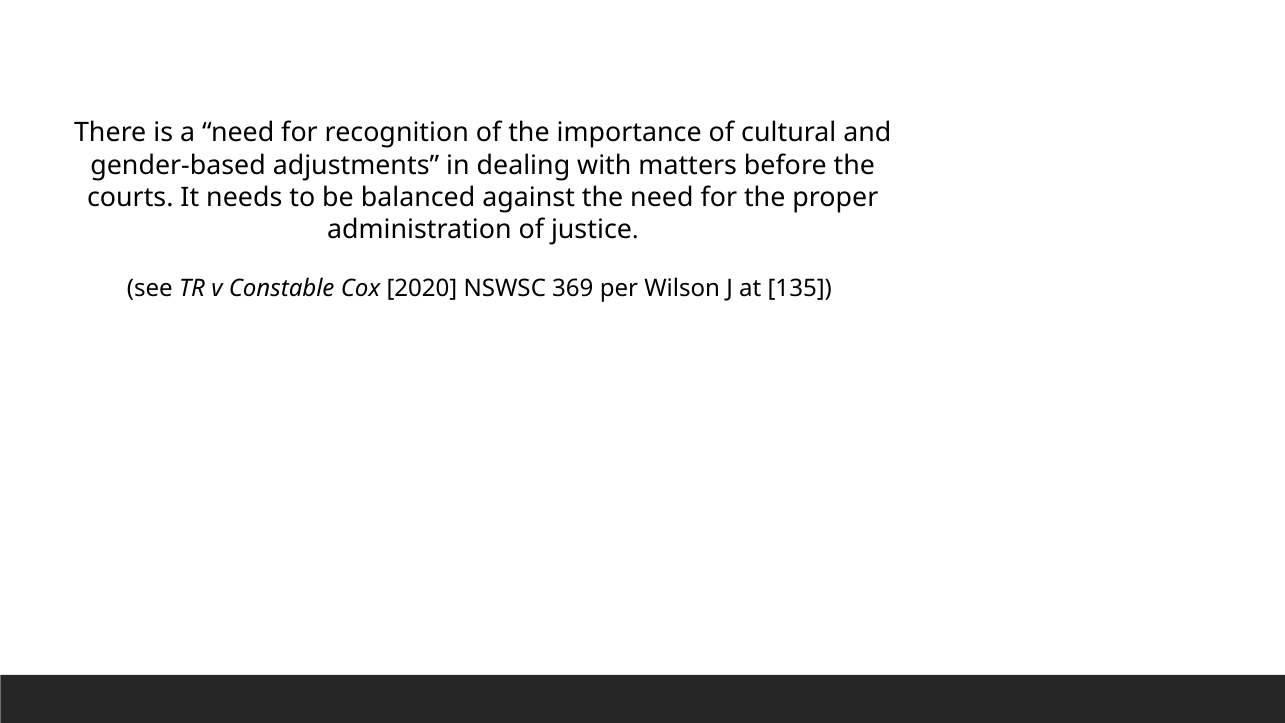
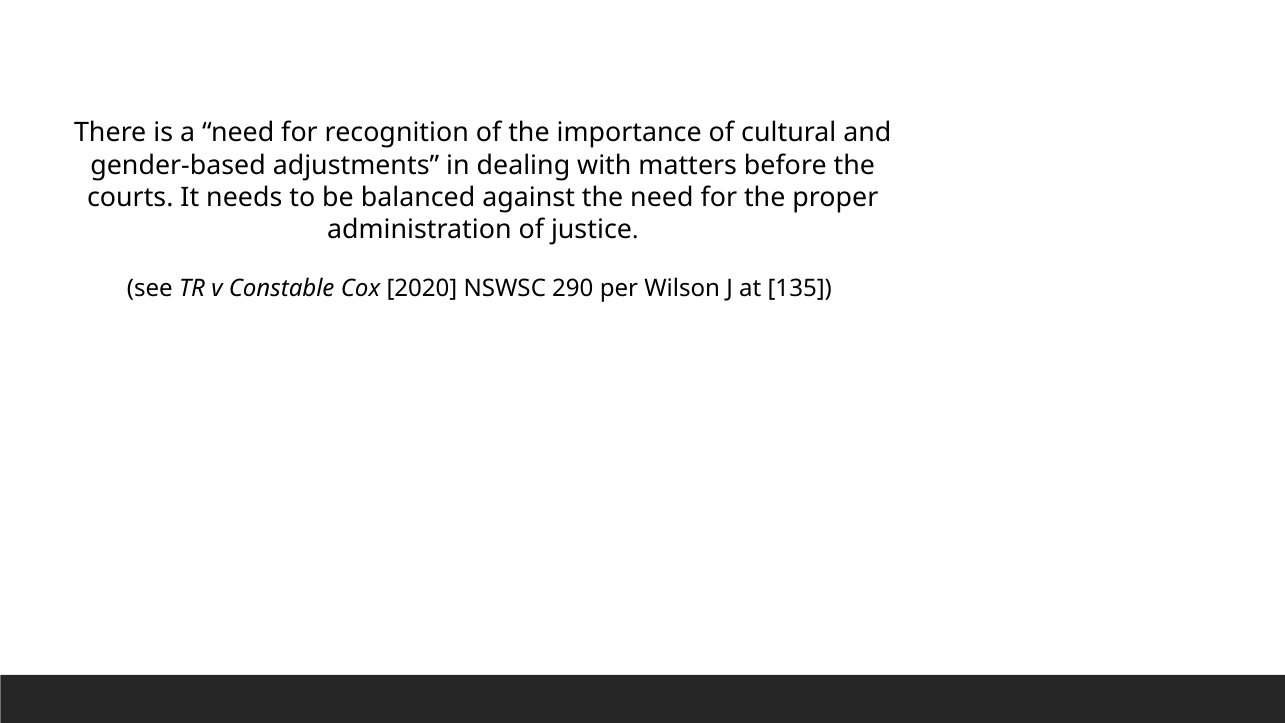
369: 369 -> 290
